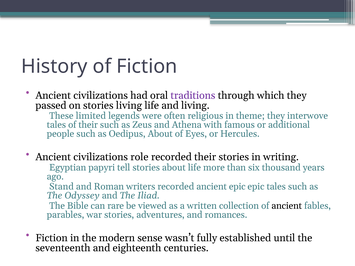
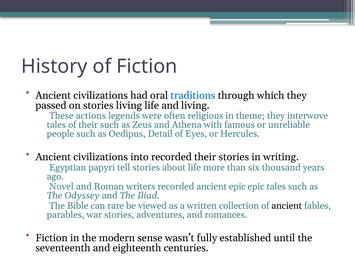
traditions colour: purple -> blue
limited: limited -> actions
additional: additional -> unreliable
Oedipus About: About -> Detail
role: role -> into
Stand: Stand -> Novel
